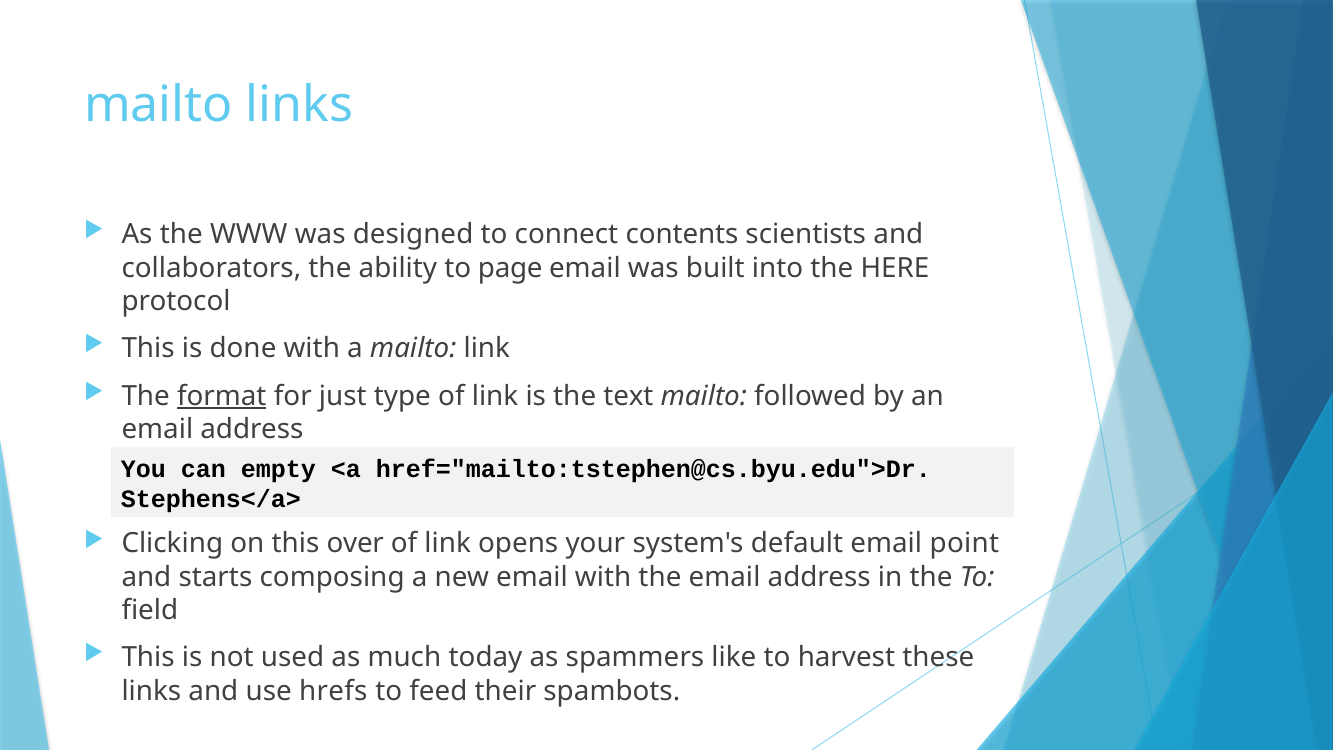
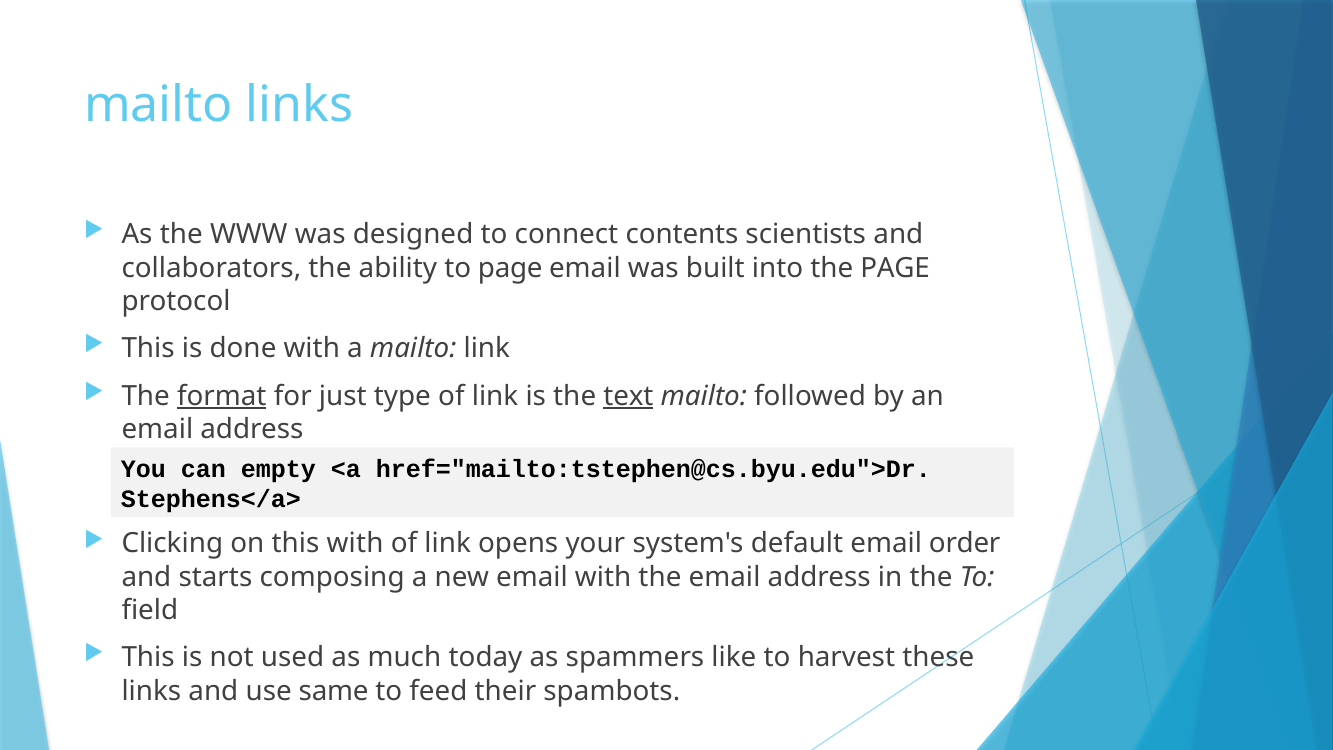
the HERE: HERE -> PAGE
text underline: none -> present
this over: over -> with
point: point -> order
hrefs: hrefs -> same
